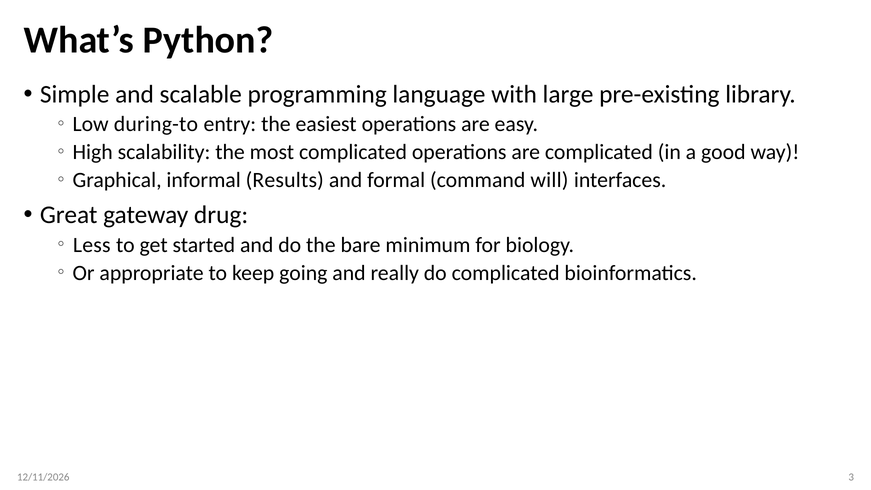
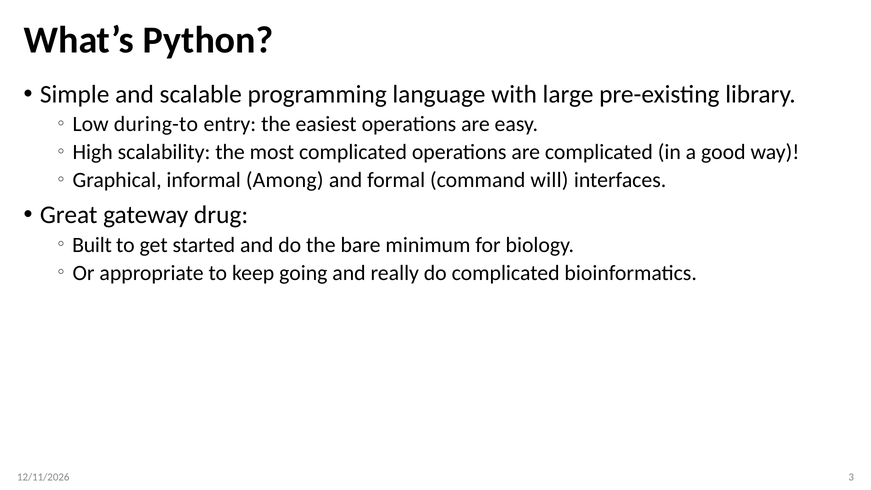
Results: Results -> Among
Less: Less -> Built
